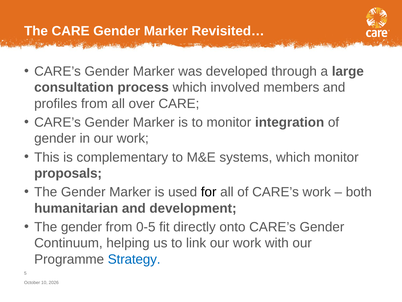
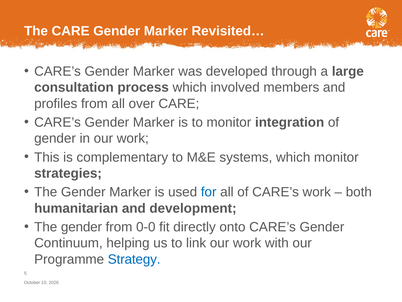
proposals: proposals -> strategies
for colour: black -> blue
0-5: 0-5 -> 0-0
